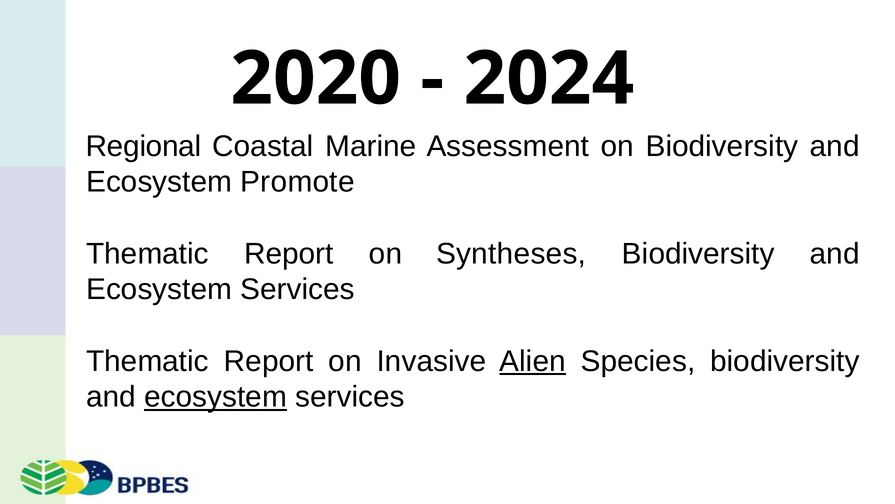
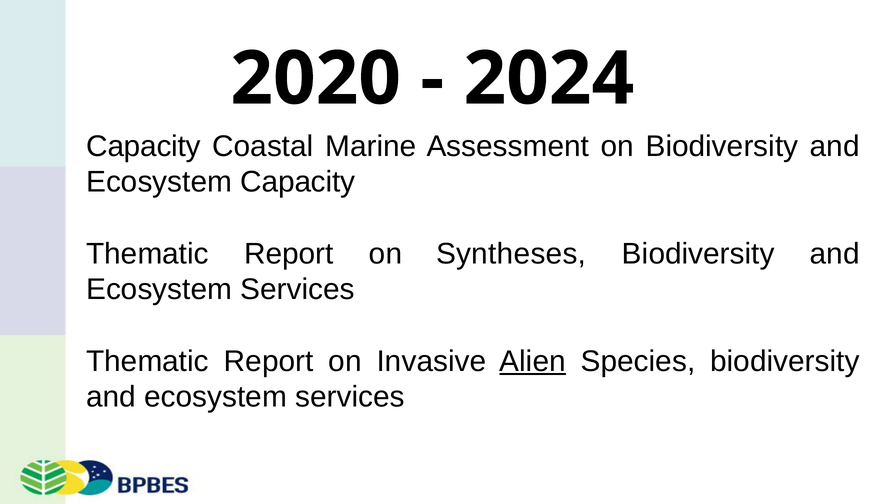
Regional at (144, 146): Regional -> Capacity
Ecosystem Promote: Promote -> Capacity
ecosystem at (216, 397) underline: present -> none
